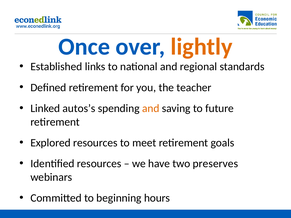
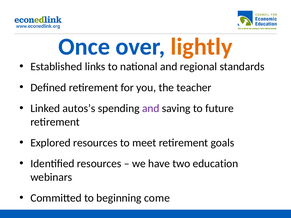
and at (151, 108) colour: orange -> purple
preserves: preserves -> education
hours: hours -> come
